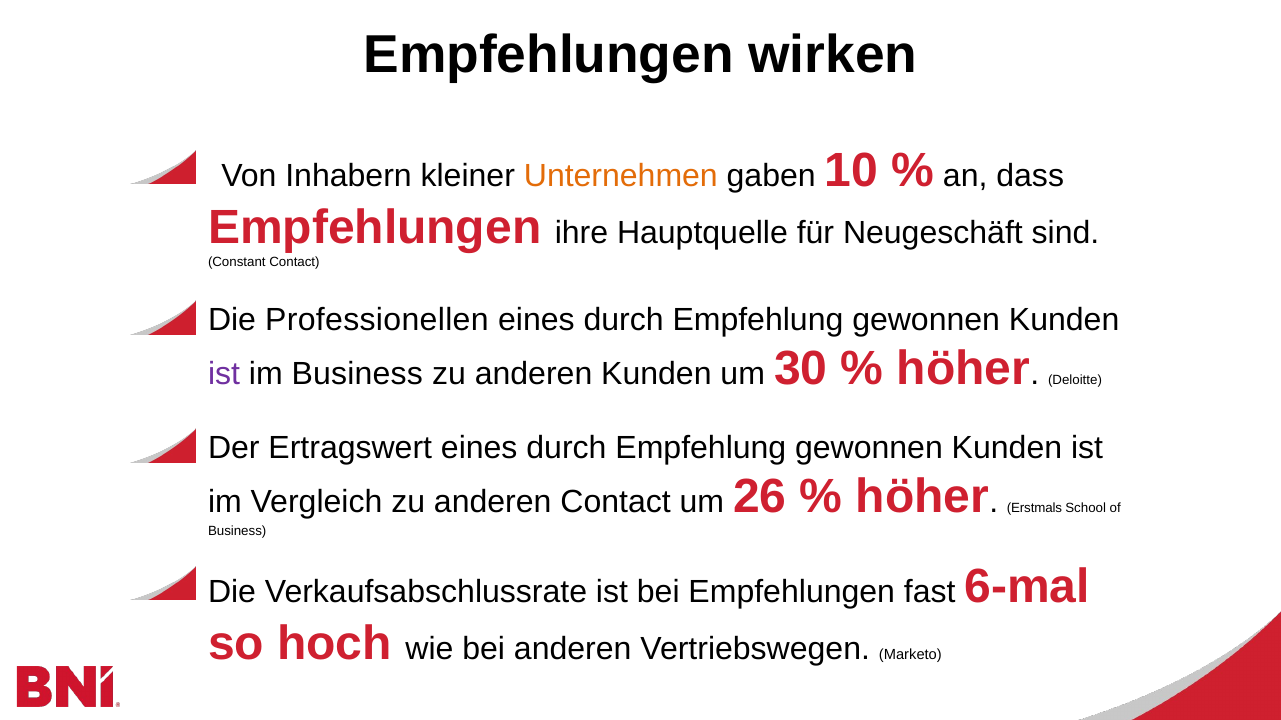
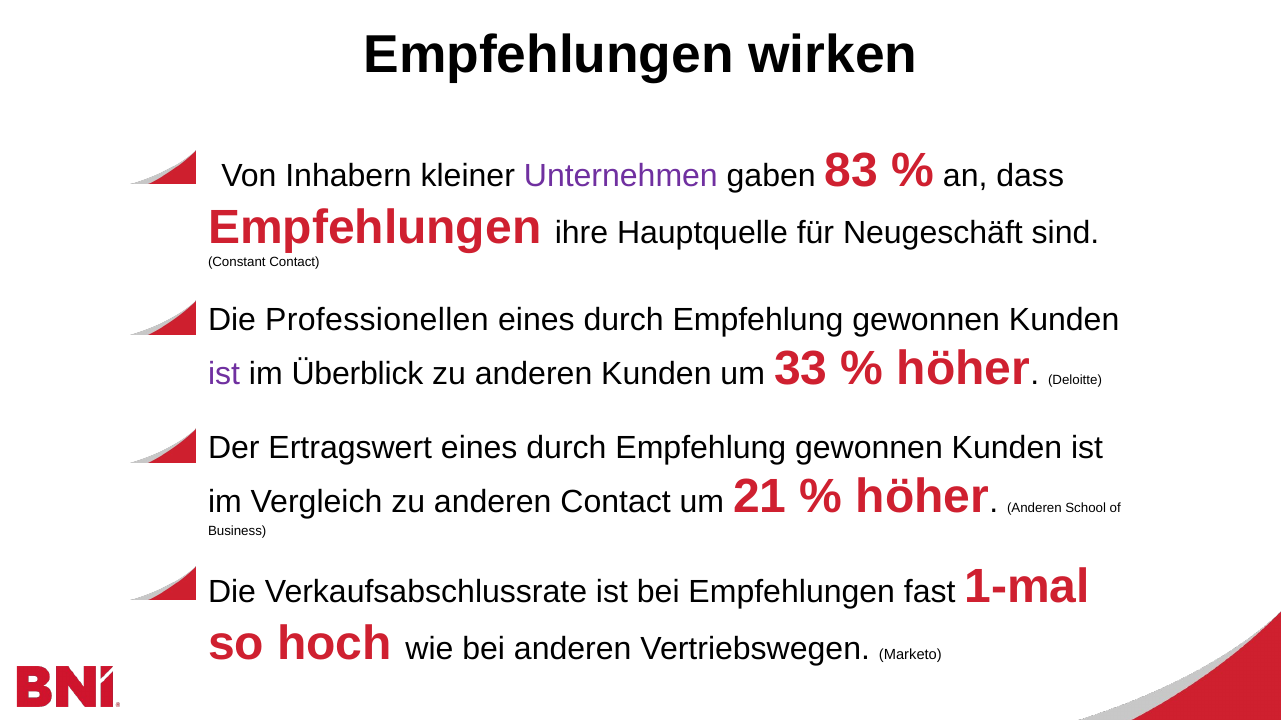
Unternehmen colour: orange -> purple
10: 10 -> 83
im Business: Business -> Überblick
30: 30 -> 33
26: 26 -> 21
Erstmals at (1034, 509): Erstmals -> Anderen
6-mal: 6-mal -> 1-mal
